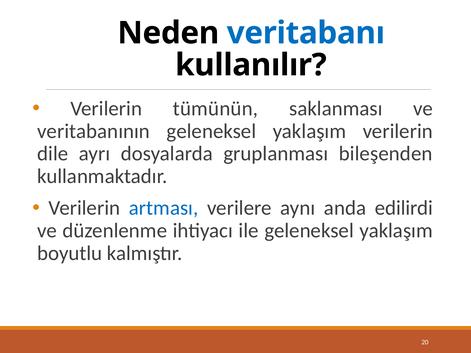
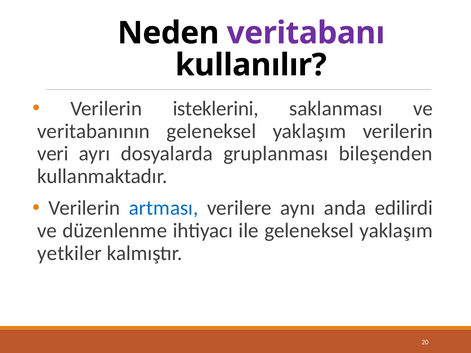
veritabanı colour: blue -> purple
tümünün: tümünün -> isteklerini
dile: dile -> veri
boyutlu: boyutlu -> yetkiler
